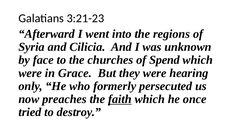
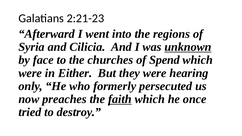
3:21-23: 3:21-23 -> 2:21-23
unknown underline: none -> present
Grace: Grace -> Either
